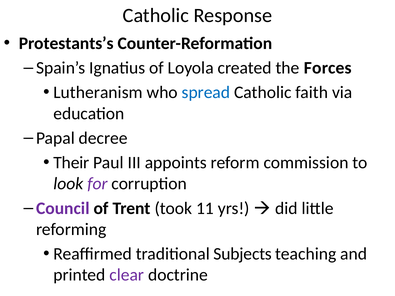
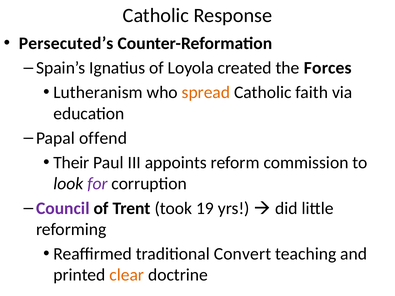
Protestants’s: Protestants’s -> Persecuted’s
spread colour: blue -> orange
decree: decree -> offend
11: 11 -> 19
Subjects: Subjects -> Convert
clear colour: purple -> orange
